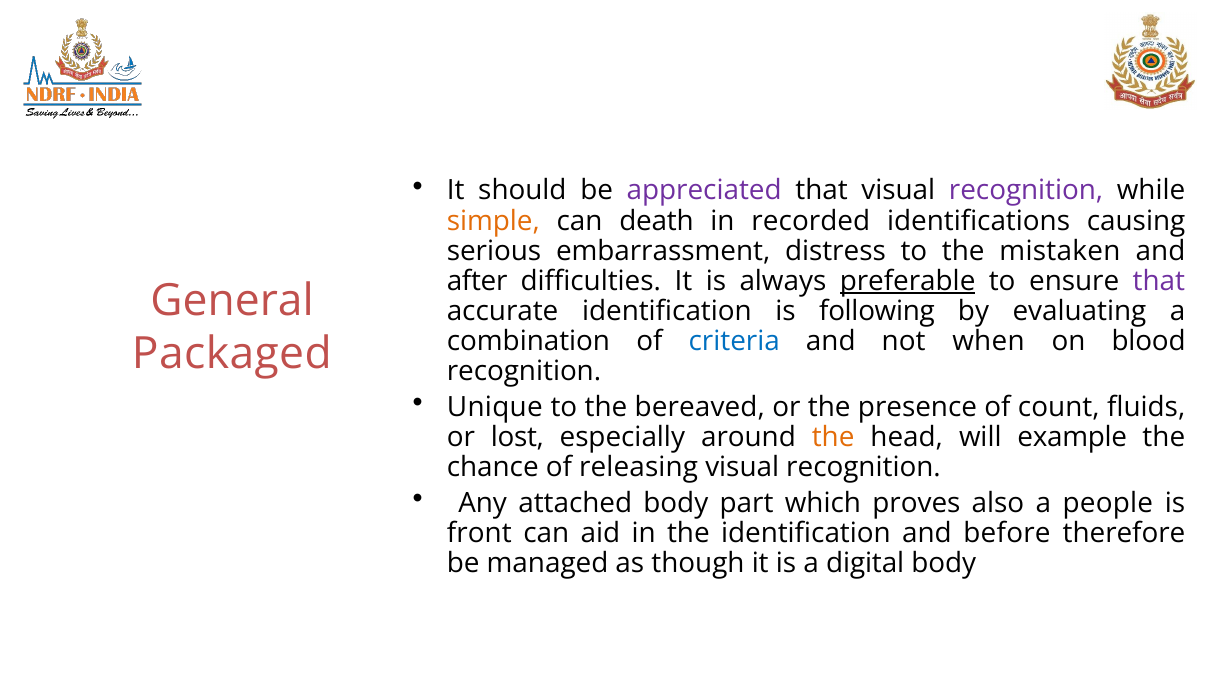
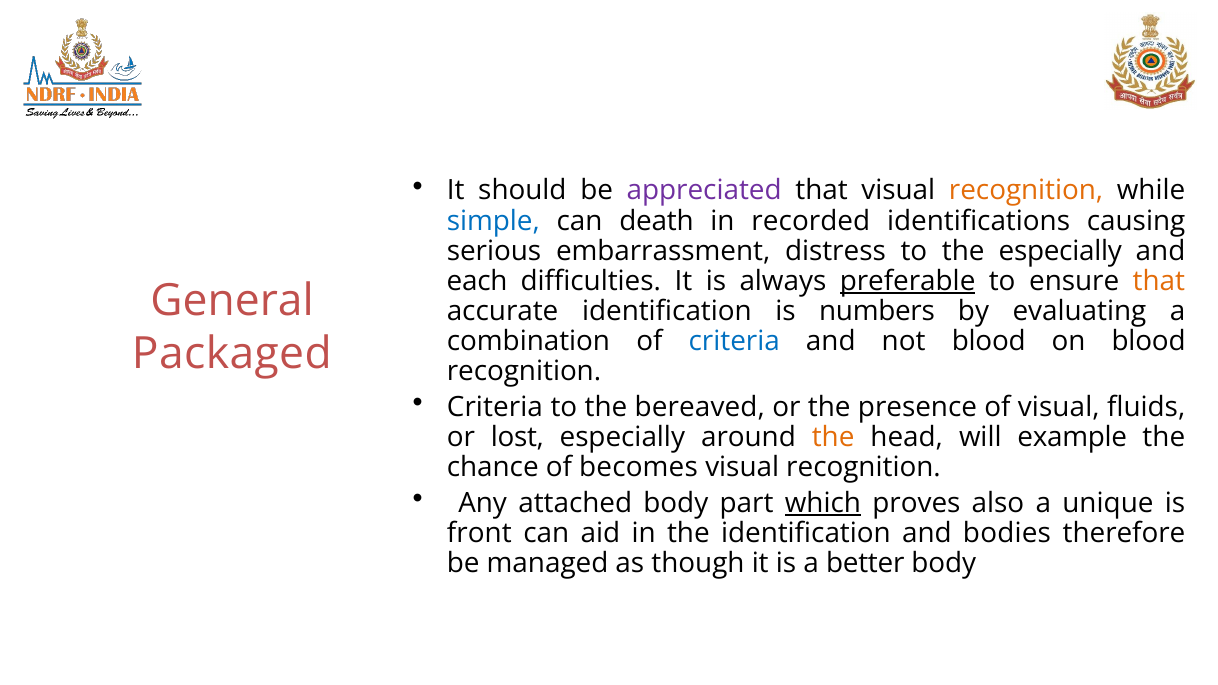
recognition at (1026, 191) colour: purple -> orange
simple colour: orange -> blue
the mistaken: mistaken -> especially
after: after -> each
that at (1159, 281) colour: purple -> orange
following: following -> numbers
not when: when -> blood
Unique at (495, 407): Unique -> Criteria
of count: count -> visual
releasing: releasing -> becomes
which underline: none -> present
people: people -> unique
before: before -> bodies
digital: digital -> better
